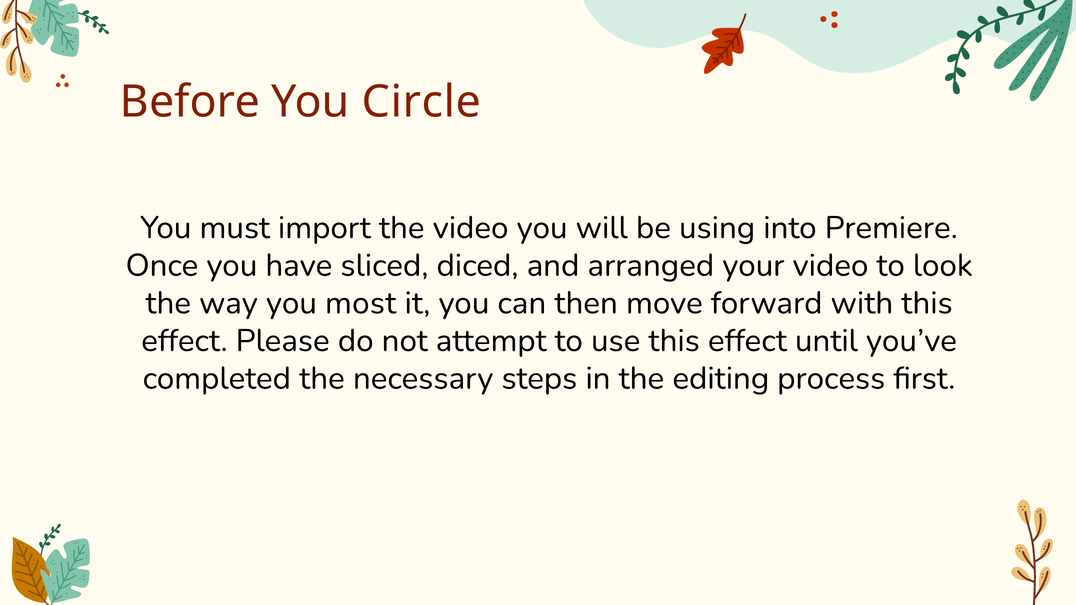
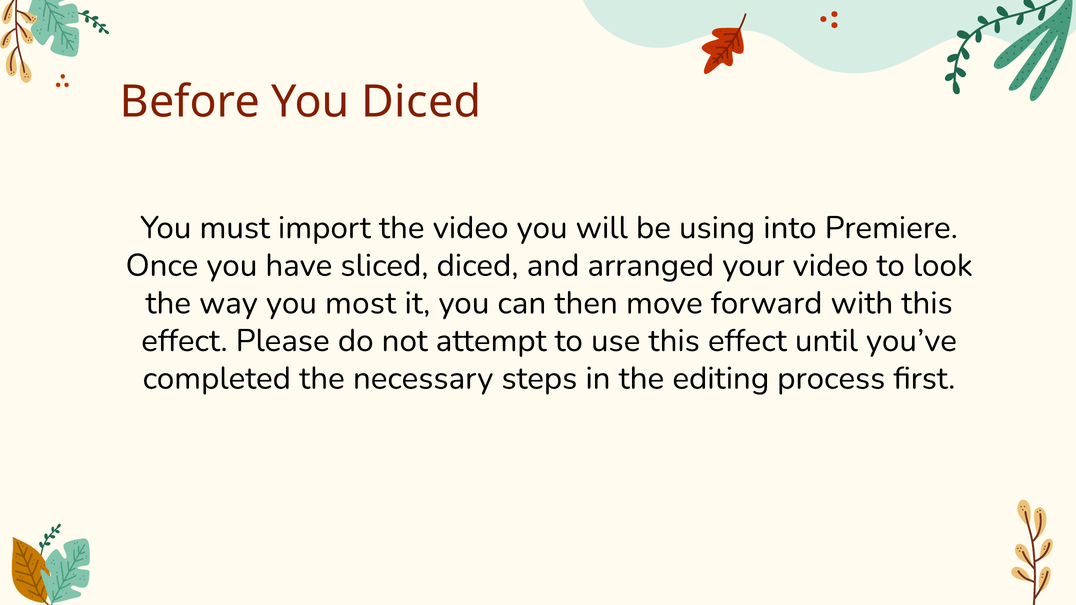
You Circle: Circle -> Diced
